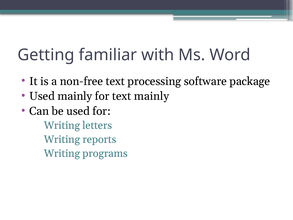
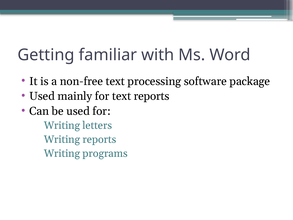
text mainly: mainly -> reports
